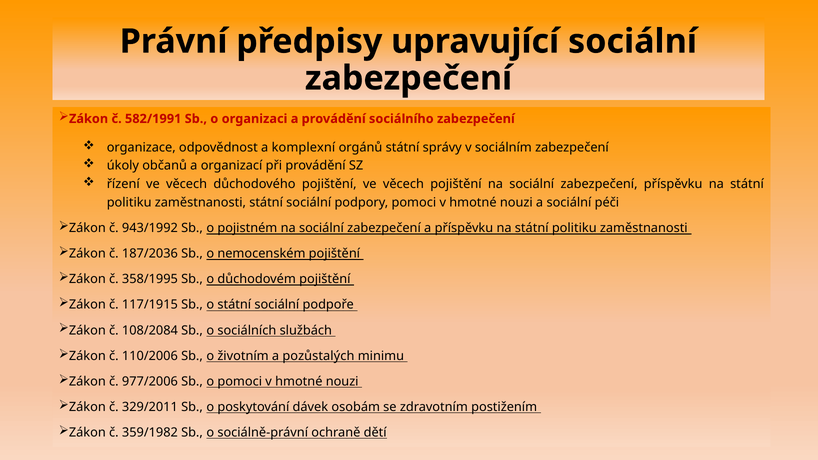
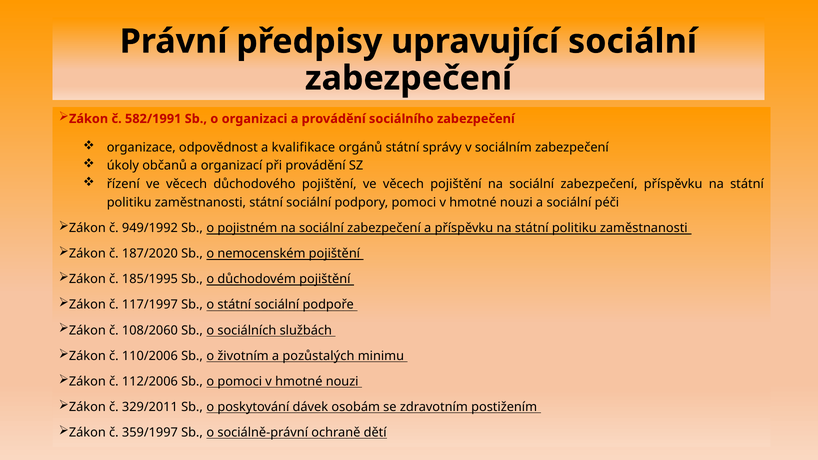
komplexní: komplexní -> kvalifikace
943/1992: 943/1992 -> 949/1992
187/2036: 187/2036 -> 187/2020
358/1995: 358/1995 -> 185/1995
117/1915: 117/1915 -> 117/1997
108/2084: 108/2084 -> 108/2060
977/2006: 977/2006 -> 112/2006
359/1982: 359/1982 -> 359/1997
